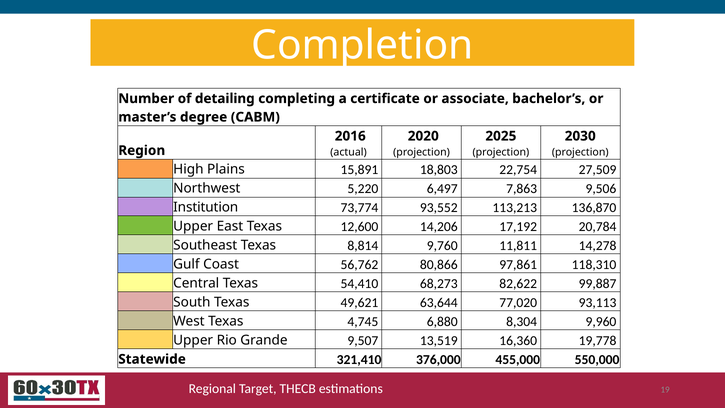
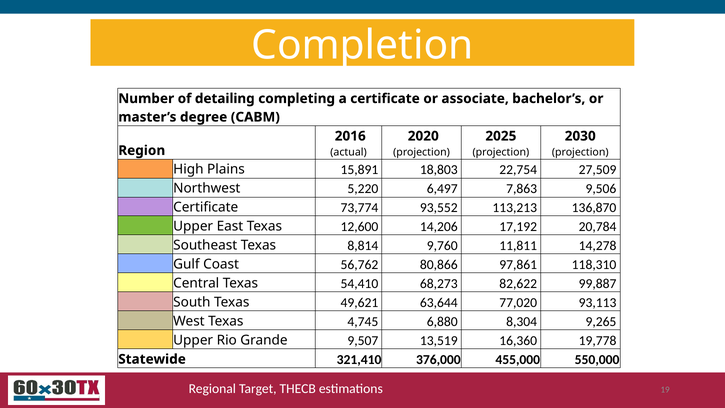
Institution at (206, 207): Institution -> Certificate
9,960: 9,960 -> 9,265
